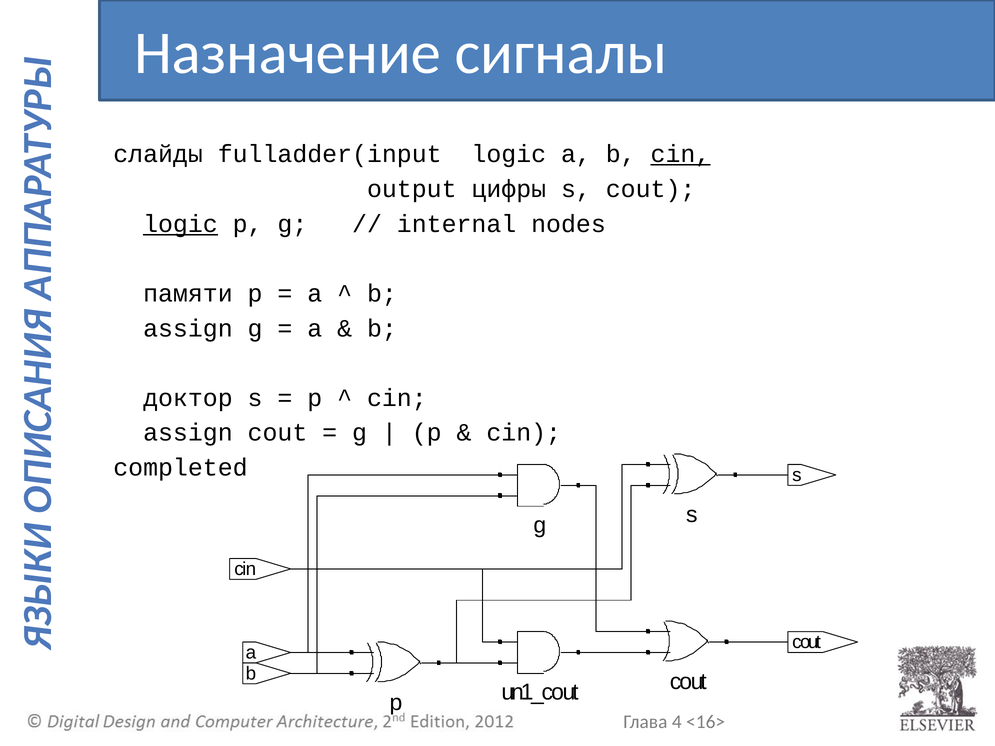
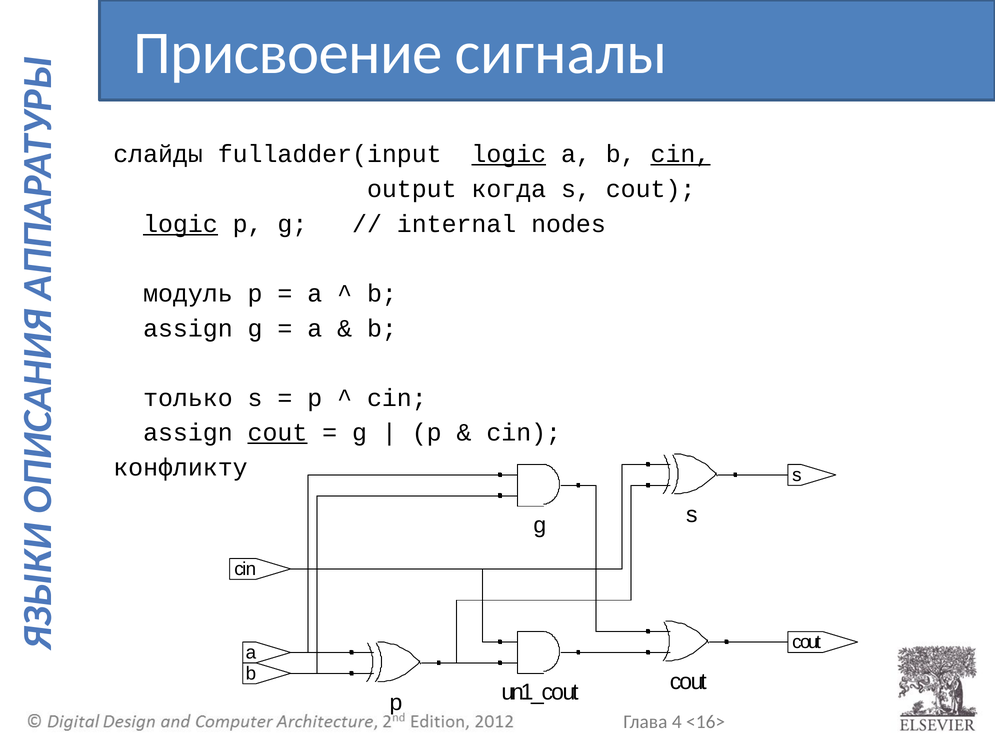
Назначение: Назначение -> Присвоение
logic at (509, 154) underline: none -> present
цифры: цифры -> когда
памяти: памяти -> модуль
доктор: доктор -> только
cout at (277, 433) underline: none -> present
completed: completed -> конфликту
